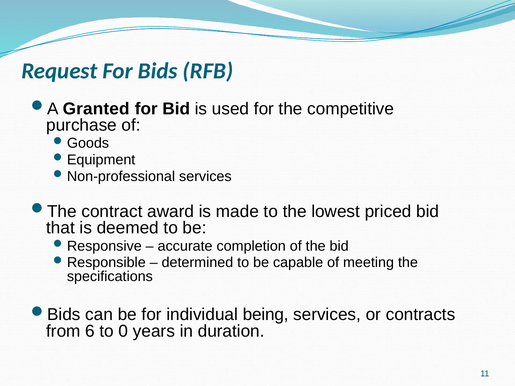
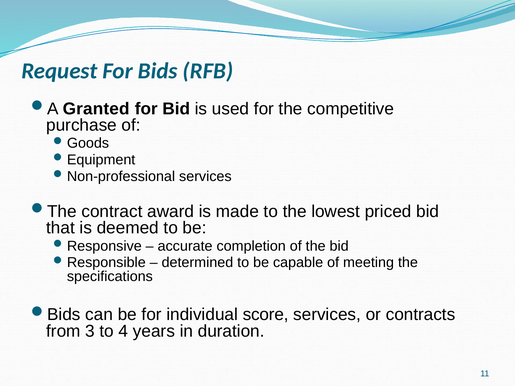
being: being -> score
6: 6 -> 3
0: 0 -> 4
